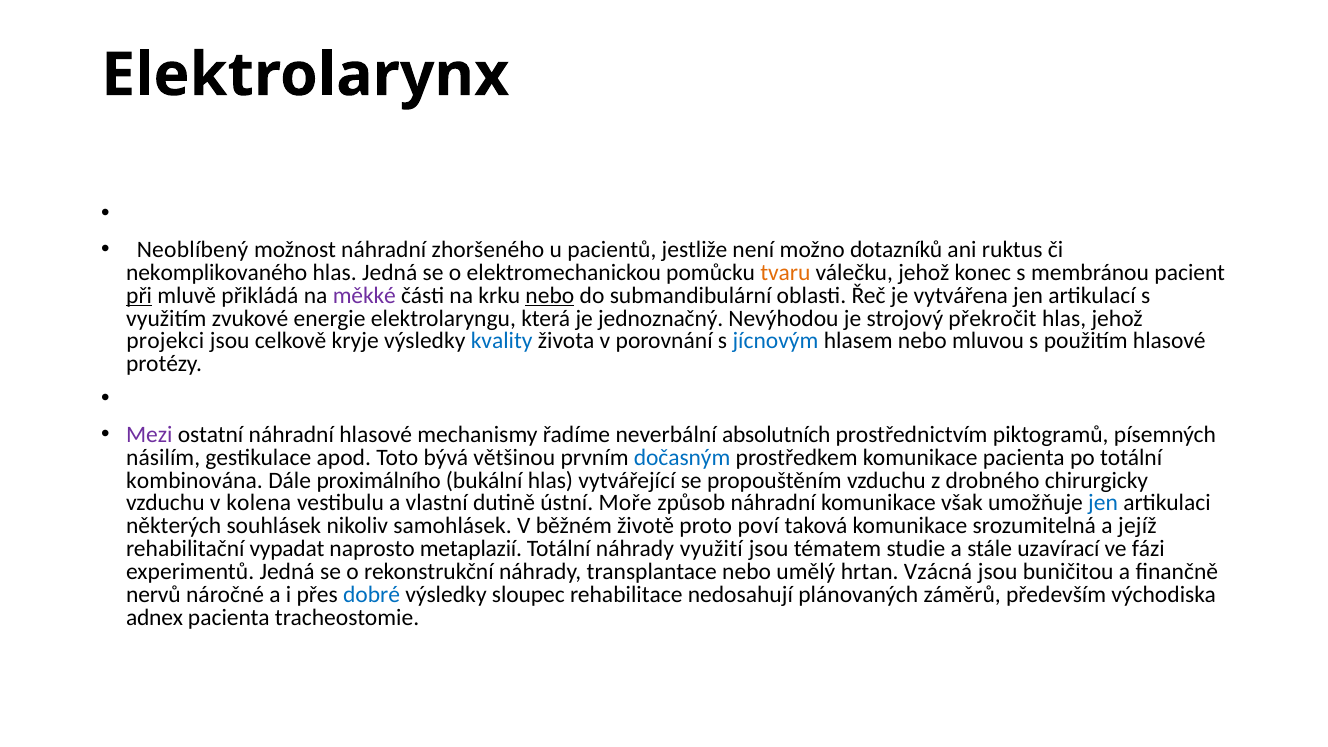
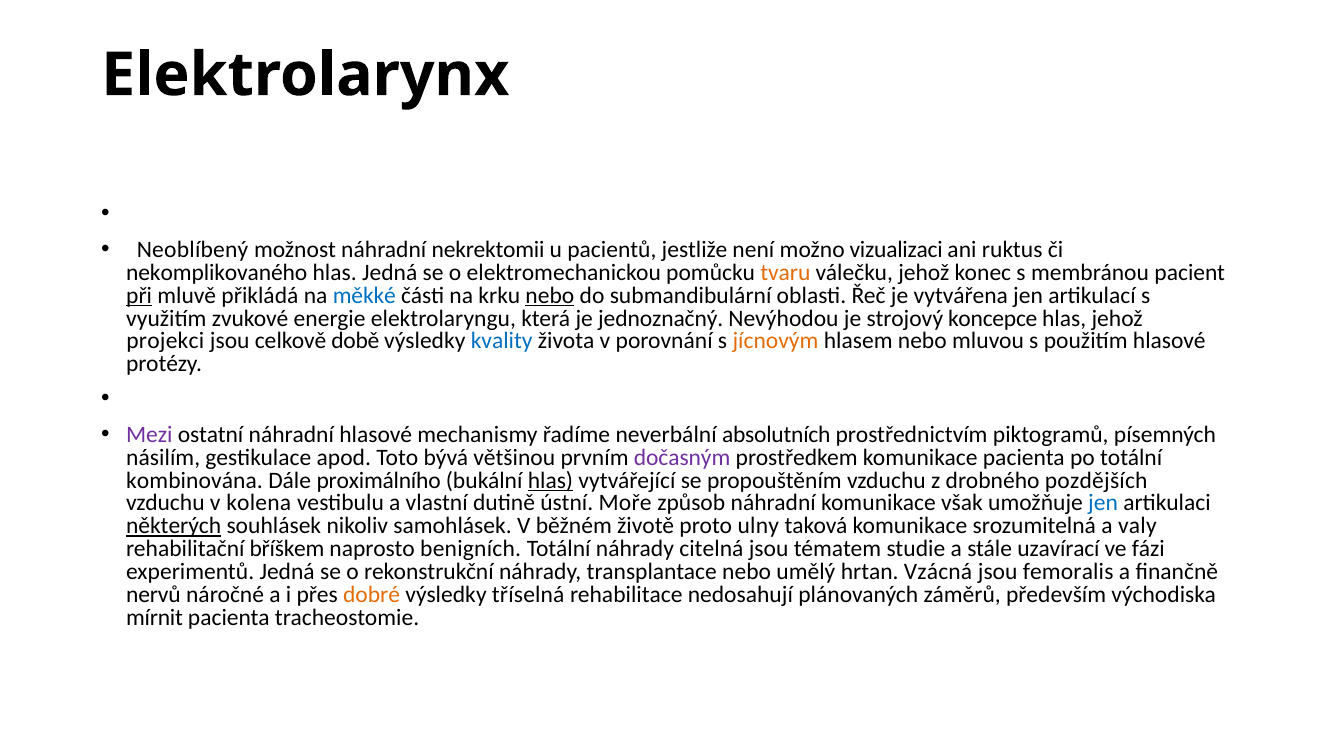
zhoršeného: zhoršeného -> nekrektomii
dotazníků: dotazníků -> vizualizaci
měkké colour: purple -> blue
překročit: překročit -> koncepce
kryje: kryje -> době
jícnovým colour: blue -> orange
dočasným colour: blue -> purple
hlas at (550, 480) underline: none -> present
chirurgicky: chirurgicky -> pozdějších
některých underline: none -> present
poví: poví -> ulny
jejíž: jejíž -> valy
vypadat: vypadat -> bříškem
metaplazií: metaplazií -> benigních
využití: využití -> citelná
buničitou: buničitou -> femoralis
dobré colour: blue -> orange
sloupec: sloupec -> tříselná
adnex: adnex -> mírnit
